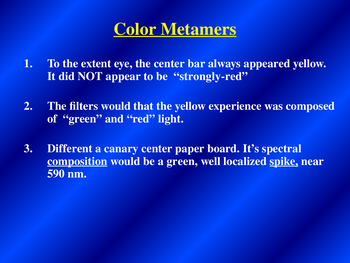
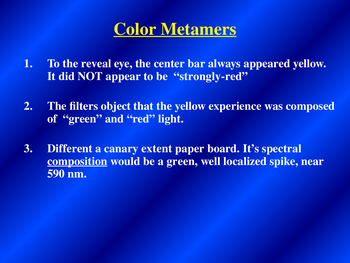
extent: extent -> reveal
filters would: would -> object
canary center: center -> extent
spike underline: present -> none
